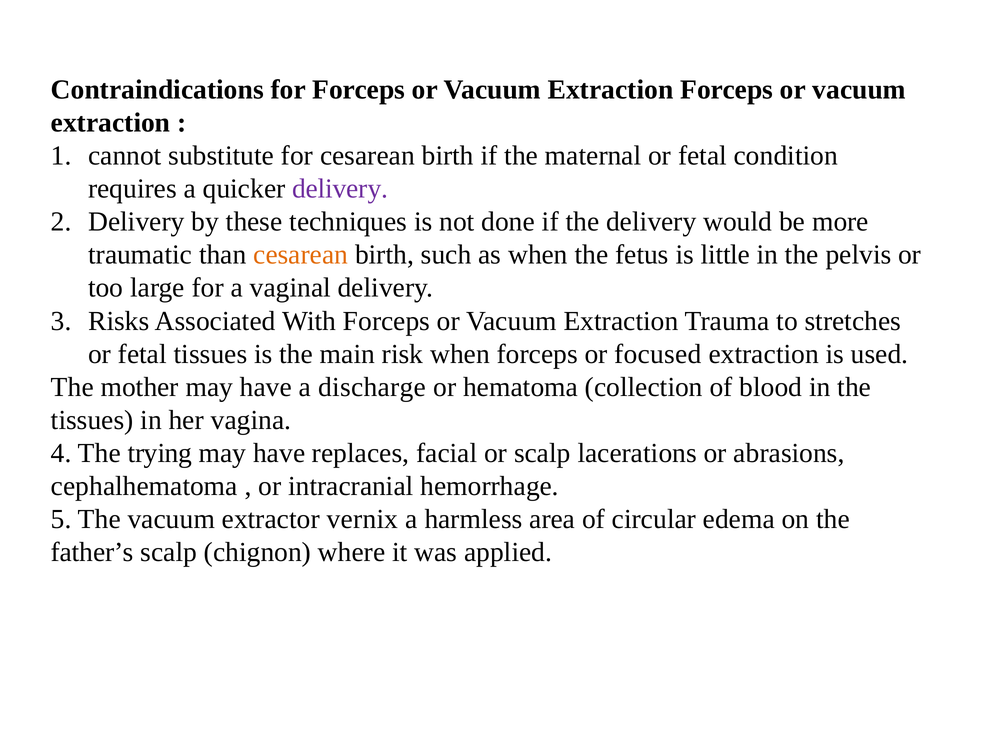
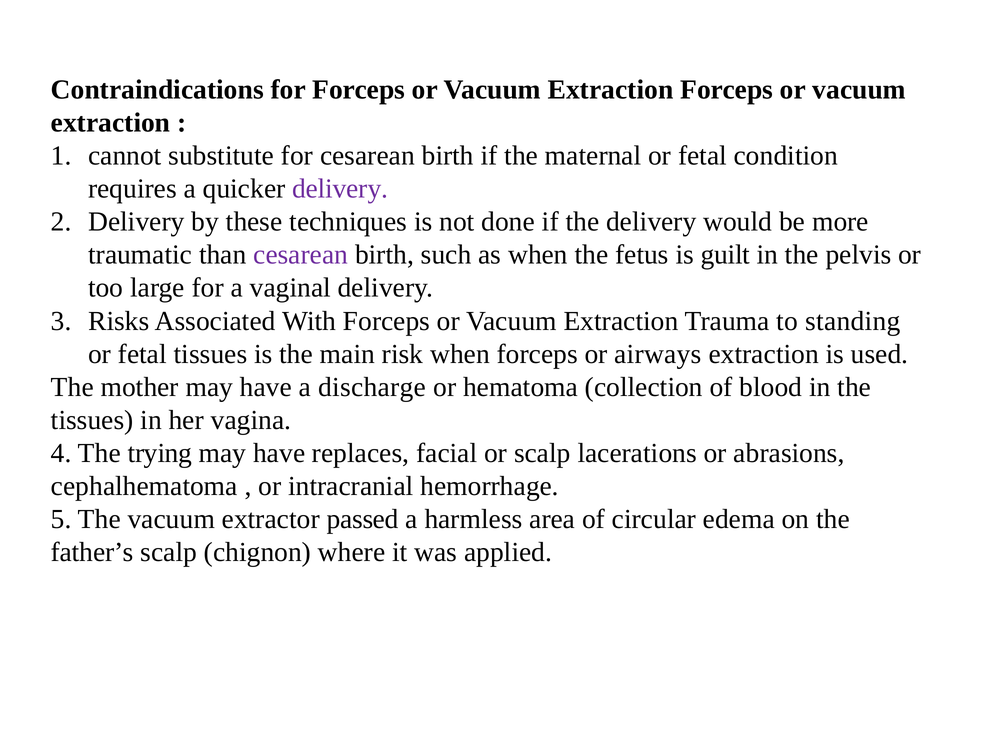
cesarean at (301, 255) colour: orange -> purple
little: little -> guilt
stretches: stretches -> standing
focused: focused -> airways
vernix: vernix -> passed
